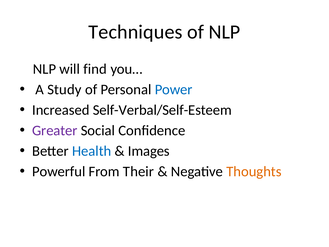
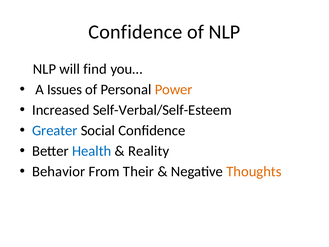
Techniques at (136, 32): Techniques -> Confidence
Study: Study -> Issues
Power colour: blue -> orange
Greater colour: purple -> blue
Images: Images -> Reality
Powerful: Powerful -> Behavior
